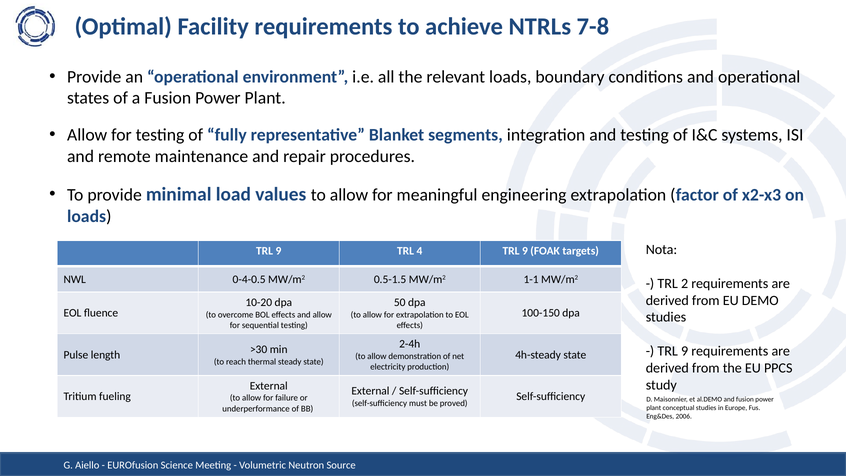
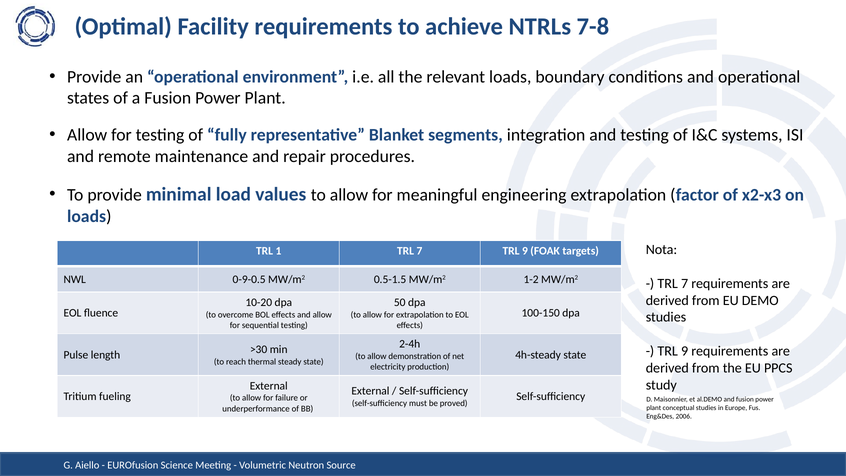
9 at (278, 251): 9 -> 1
4 at (419, 251): 4 -> 7
0-4-0.5: 0-4-0.5 -> 0-9-0.5
1-1: 1-1 -> 1-2
2 at (685, 283): 2 -> 7
